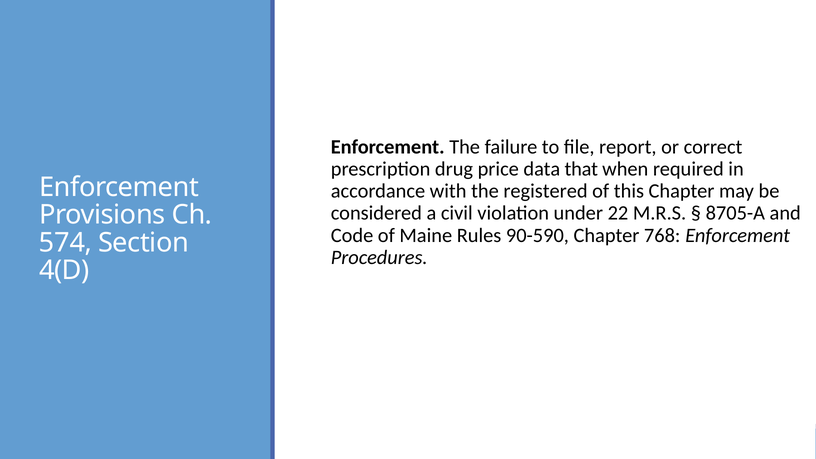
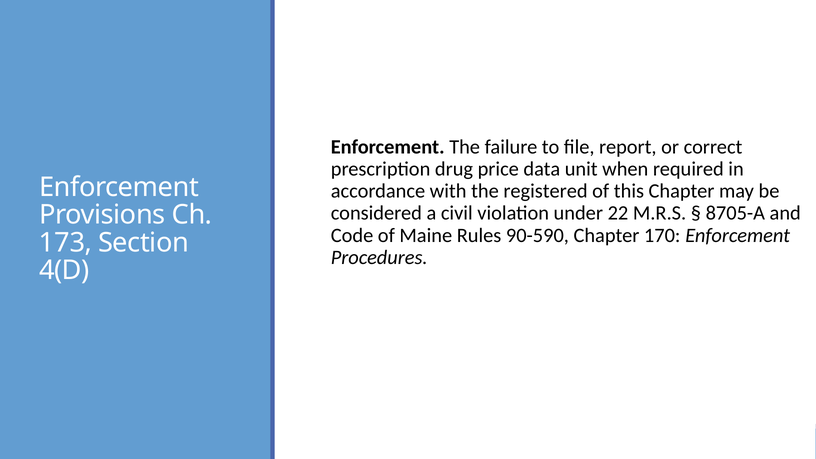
that: that -> unit
768: 768 -> 170
574: 574 -> 173
